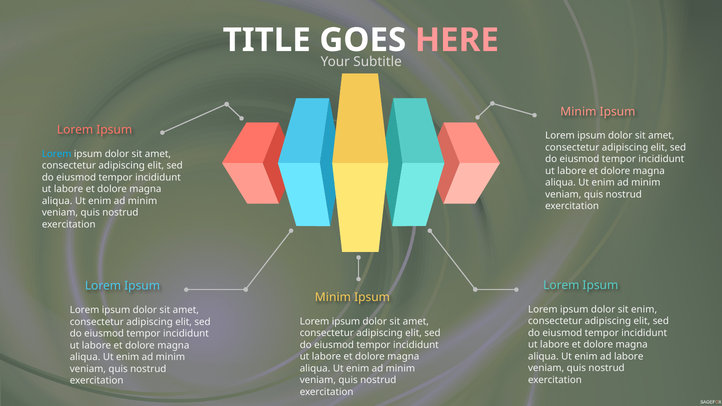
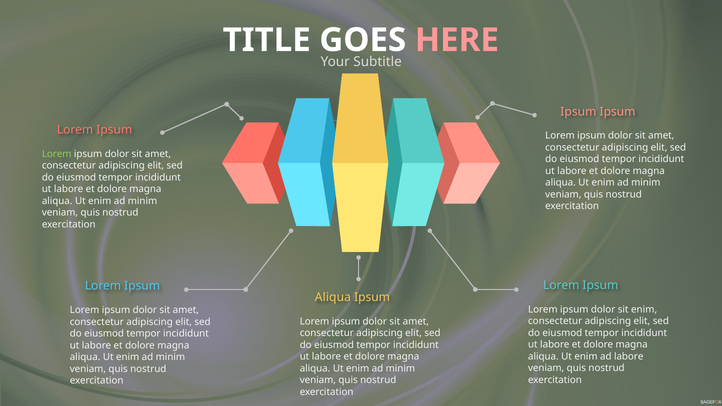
Minim at (578, 112): Minim -> Ipsum
Lorem at (57, 154) colour: light blue -> light green
Minim at (333, 297): Minim -> Aliqua
